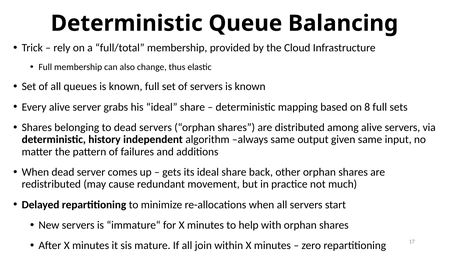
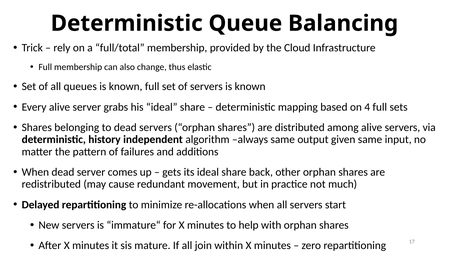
8: 8 -> 4
